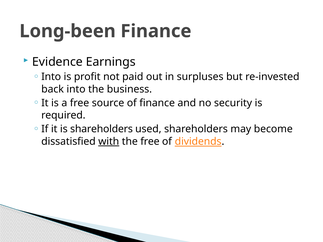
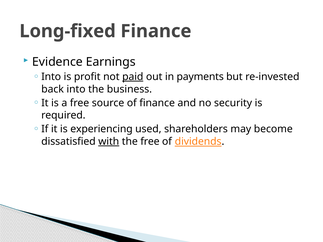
Long-been: Long-been -> Long-fixed
paid underline: none -> present
surpluses: surpluses -> payments
is shareholders: shareholders -> experiencing
